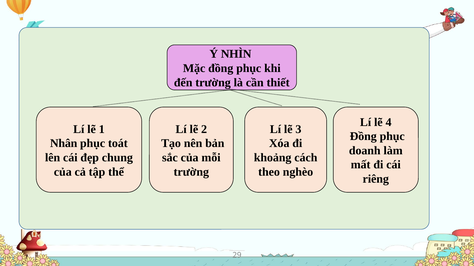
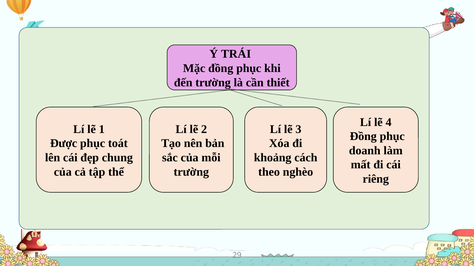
NHÌN: NHÌN -> TRÁI
Nhân: Nhân -> Được
